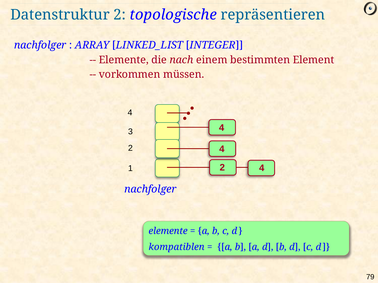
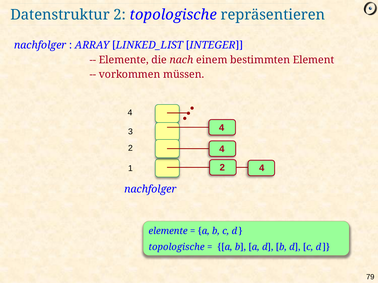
kompatiblen at (177, 247): kompatiblen -> topologische
